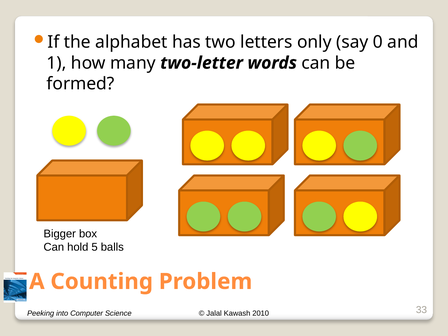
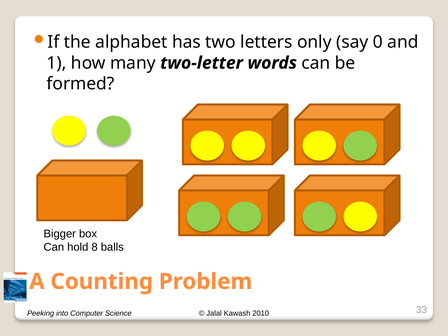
5: 5 -> 8
